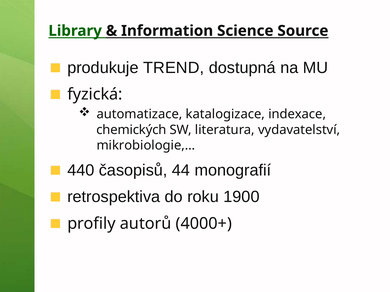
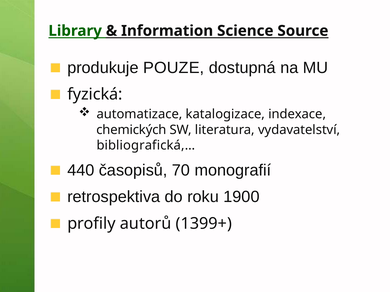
TREND: TREND -> POUZE
mikrobiologie,…: mikrobiologie,… -> bibliografická,…
44: 44 -> 70
4000+: 4000+ -> 1399+
